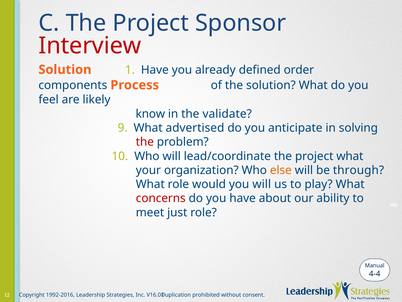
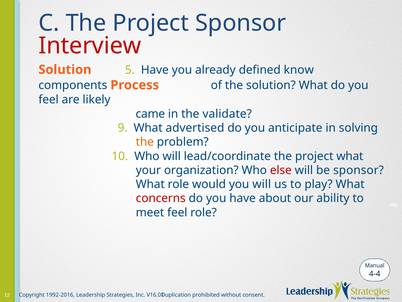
1: 1 -> 5
order: order -> know
know: know -> came
the at (145, 142) colour: red -> orange
else colour: orange -> red
be through: through -> sponsor
meet just: just -> feel
